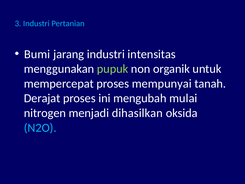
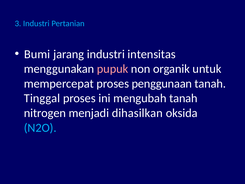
pupuk colour: light green -> pink
mempunyai: mempunyai -> penggunaan
Derajat: Derajat -> Tinggal
mengubah mulai: mulai -> tanah
